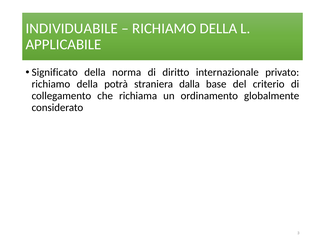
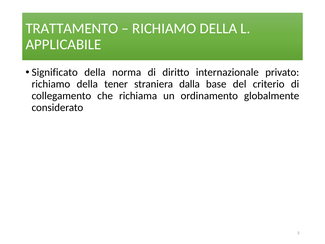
INDIVIDUABILE: INDIVIDUABILE -> TRATTAMENTO
potrà: potrà -> tener
